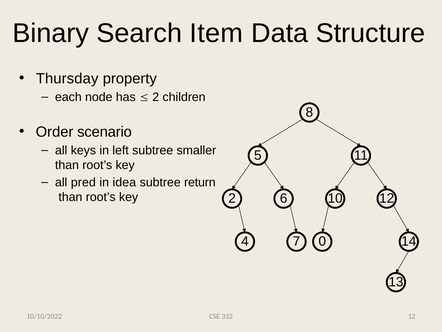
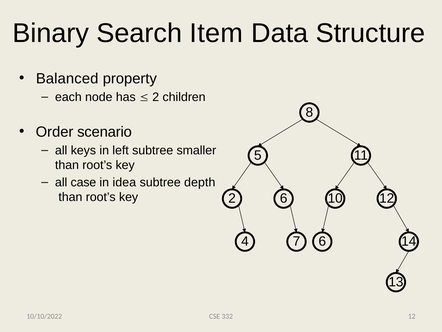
Thursday: Thursday -> Balanced
pred: pred -> case
return: return -> depth
7 0: 0 -> 6
